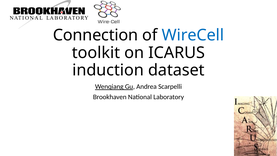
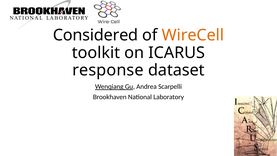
Connection: Connection -> Considered
WireCell colour: blue -> orange
induction: induction -> response
